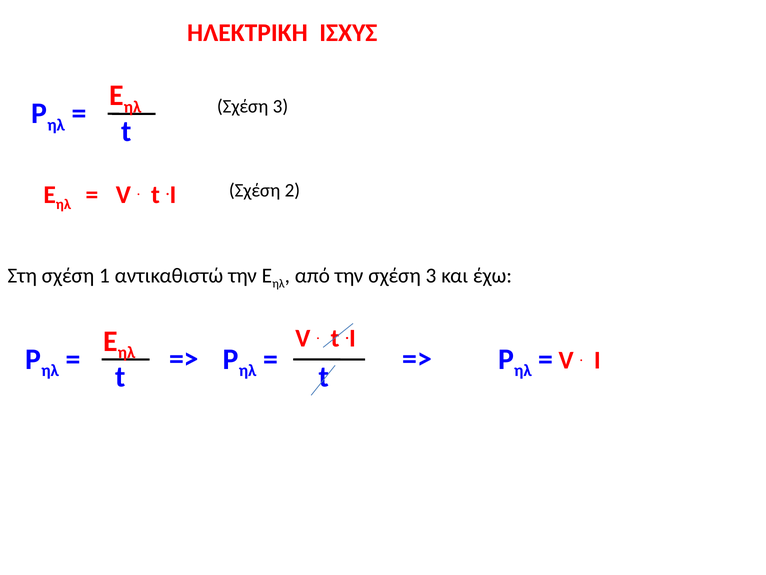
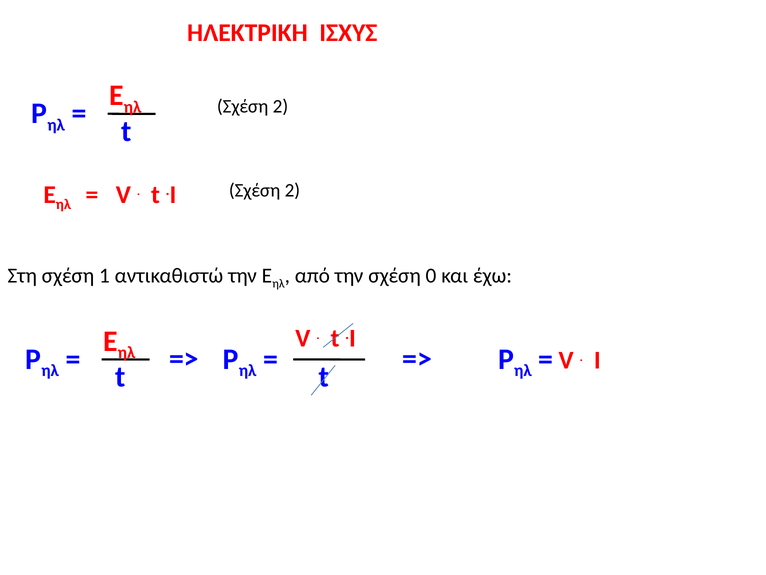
3 at (280, 106): 3 -> 2
την σχέση 3: 3 -> 0
